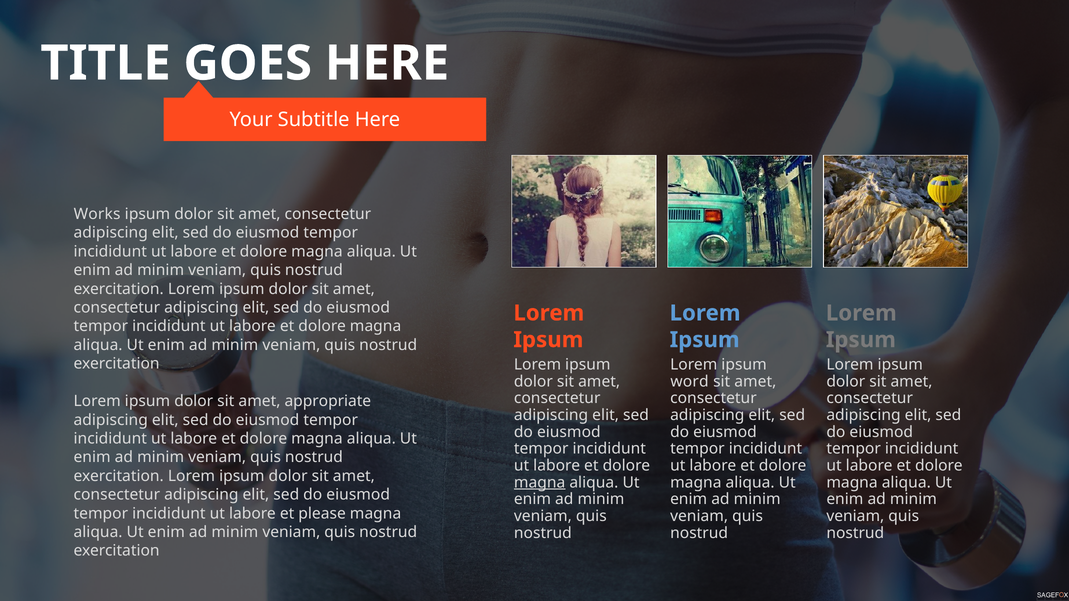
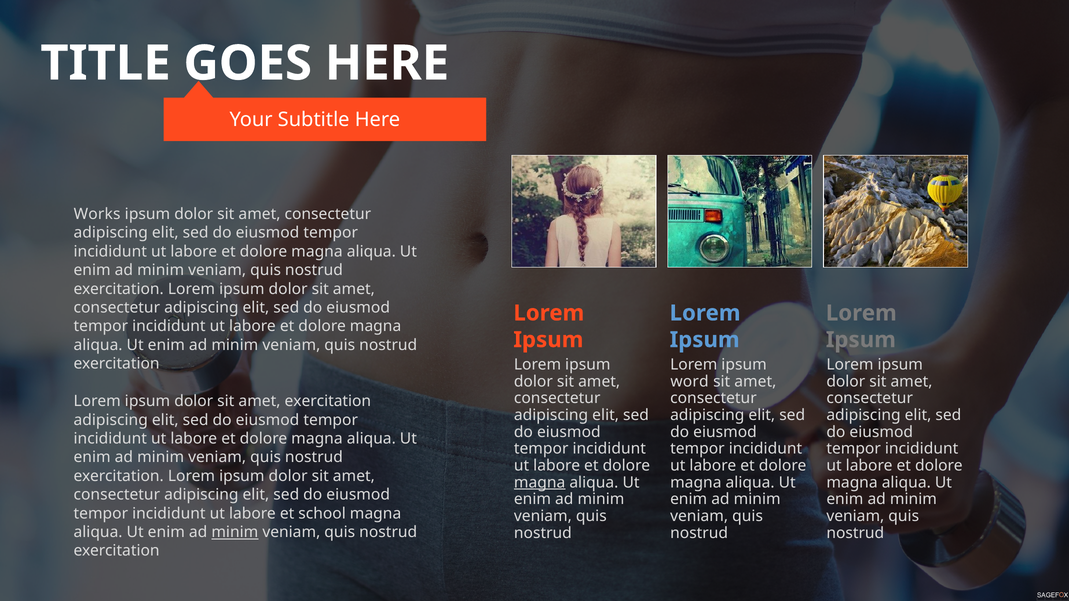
amet appropriate: appropriate -> exercitation
please: please -> school
minim at (235, 532) underline: none -> present
